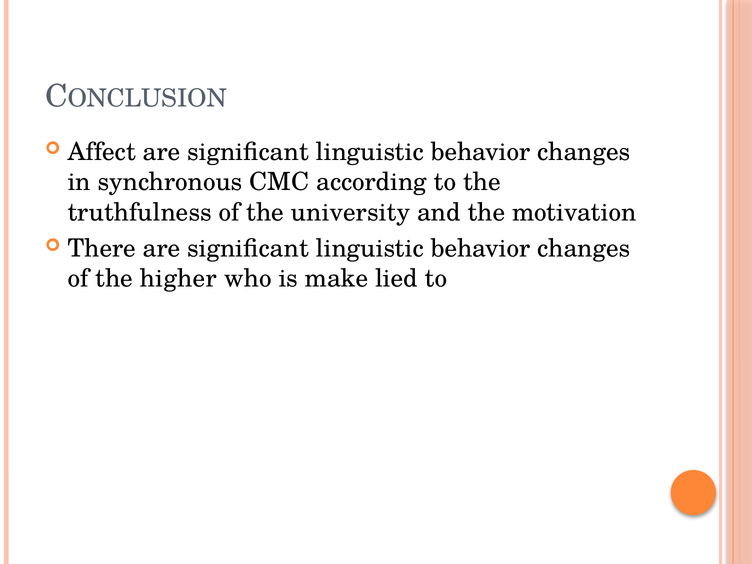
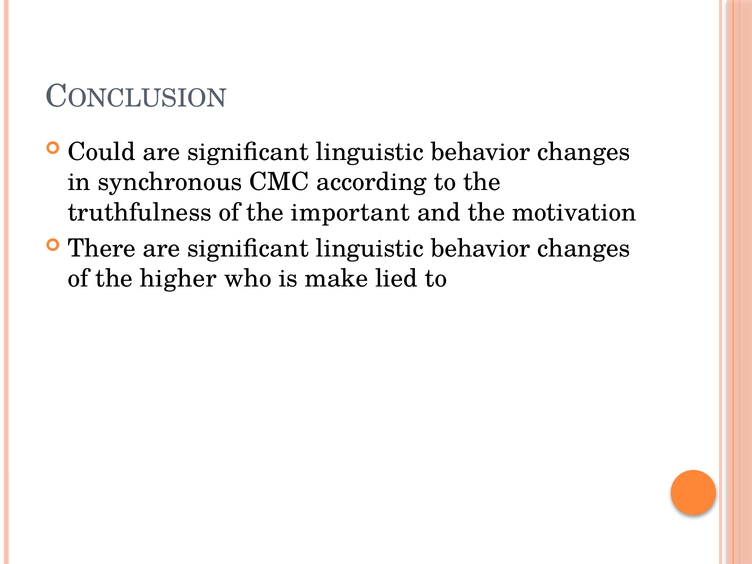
Affect: Affect -> Could
university: university -> important
